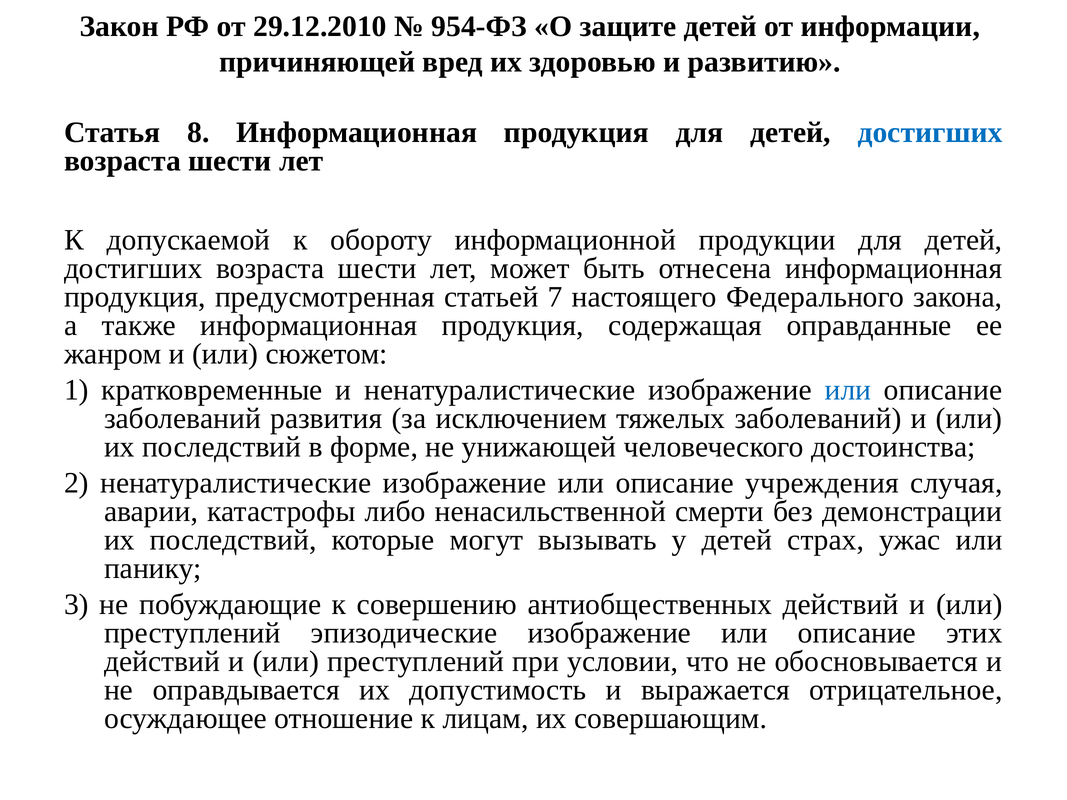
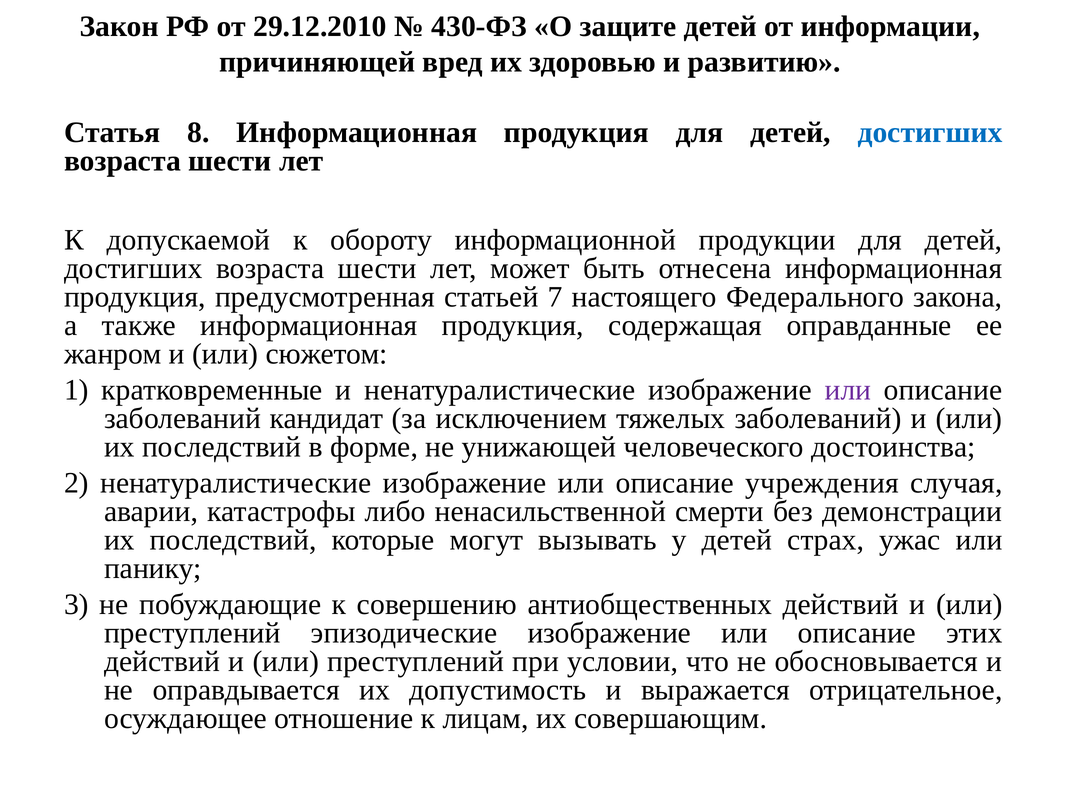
954-ФЗ: 954-ФЗ -> 430-ФЗ
или at (848, 390) colour: blue -> purple
развития: развития -> кандидат
